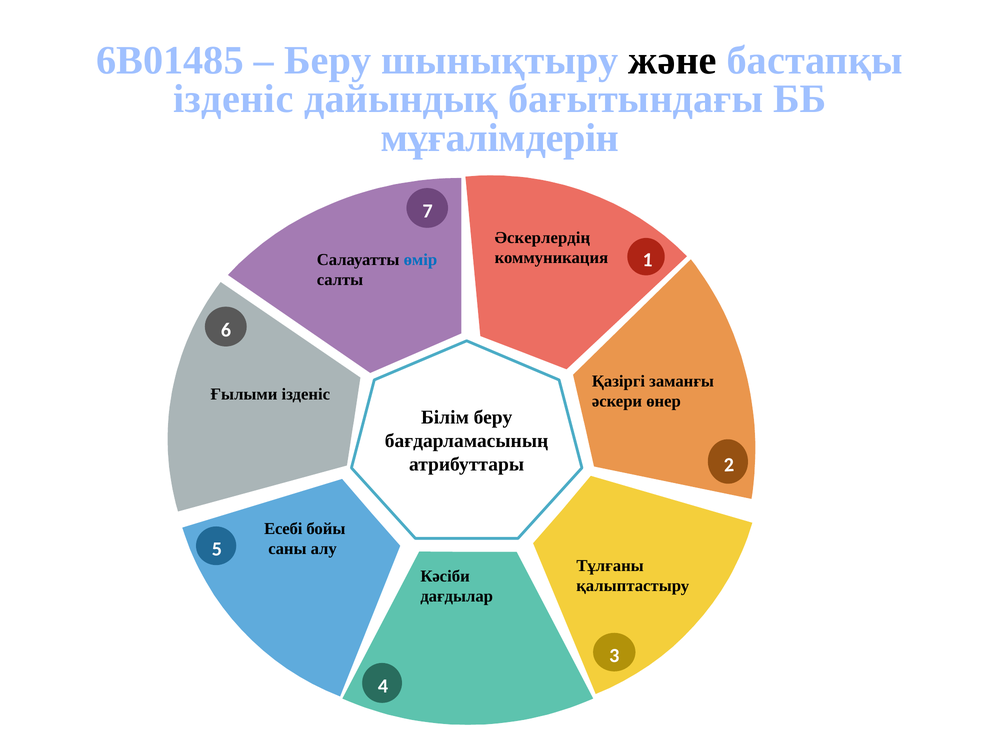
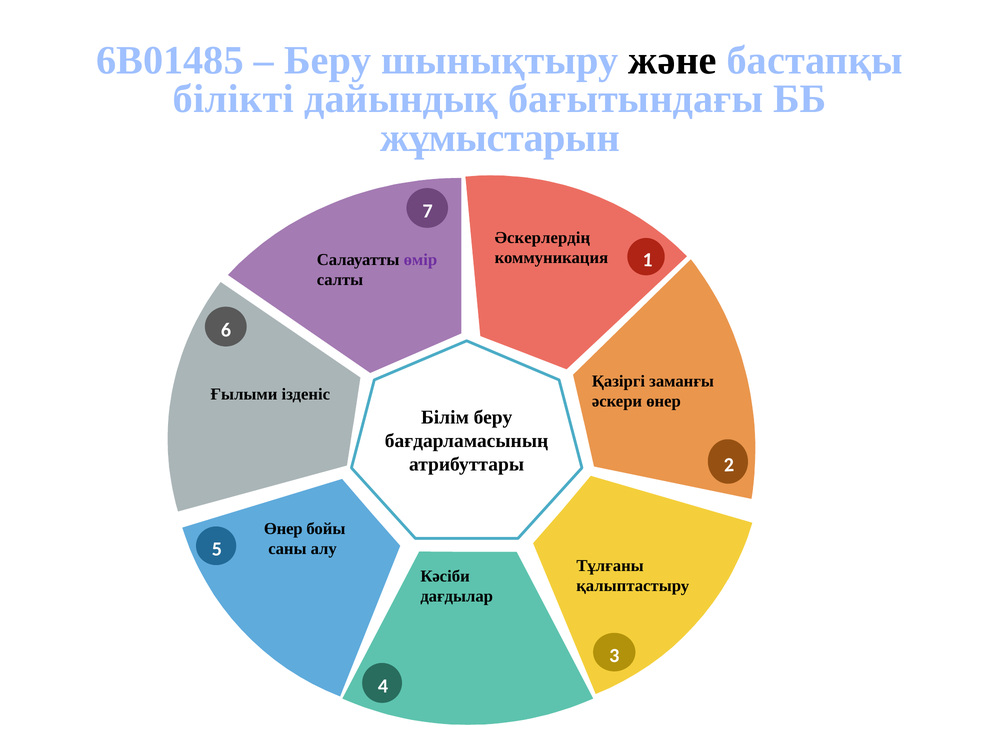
ізденіс at (233, 99): ізденіс -> білікті
мұғалімдерін: мұғалімдерін -> жұмыстарын
өмір colour: blue -> purple
Есебі at (283, 529): Есебі -> Өнер
